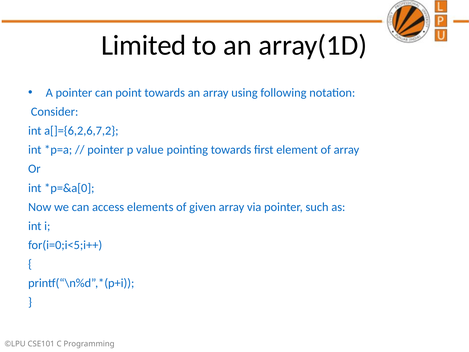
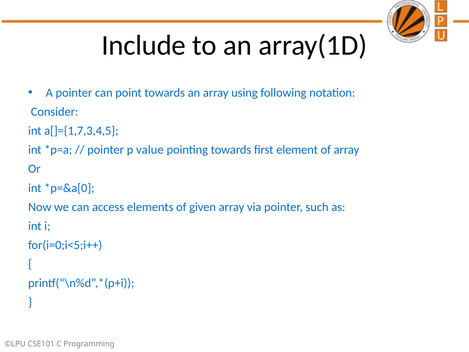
Limited: Limited -> Include
a[]={6,2,6,7,2: a[]={6,2,6,7,2 -> a[]={1,7,3,4,5
